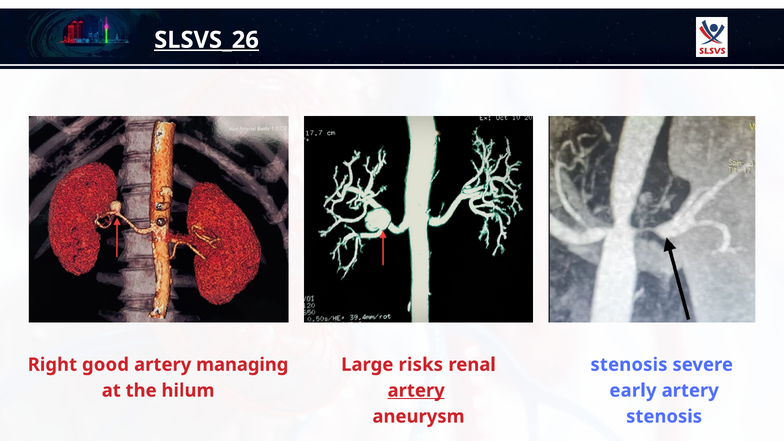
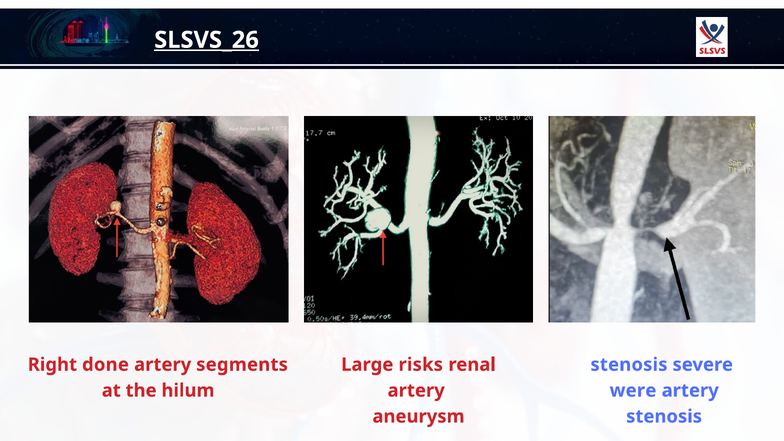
good: good -> done
managing: managing -> segments
artery at (416, 391) underline: present -> none
early: early -> were
